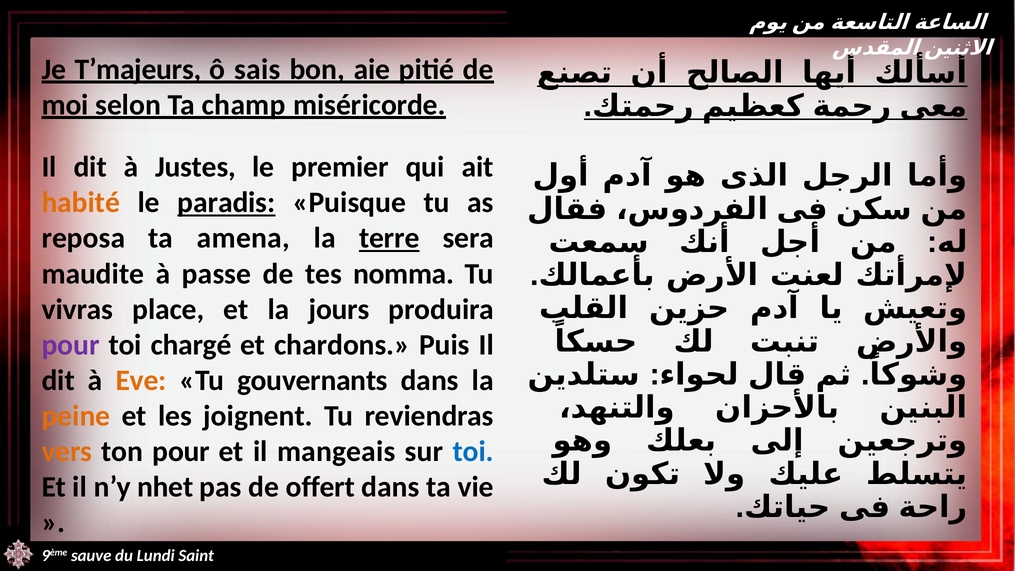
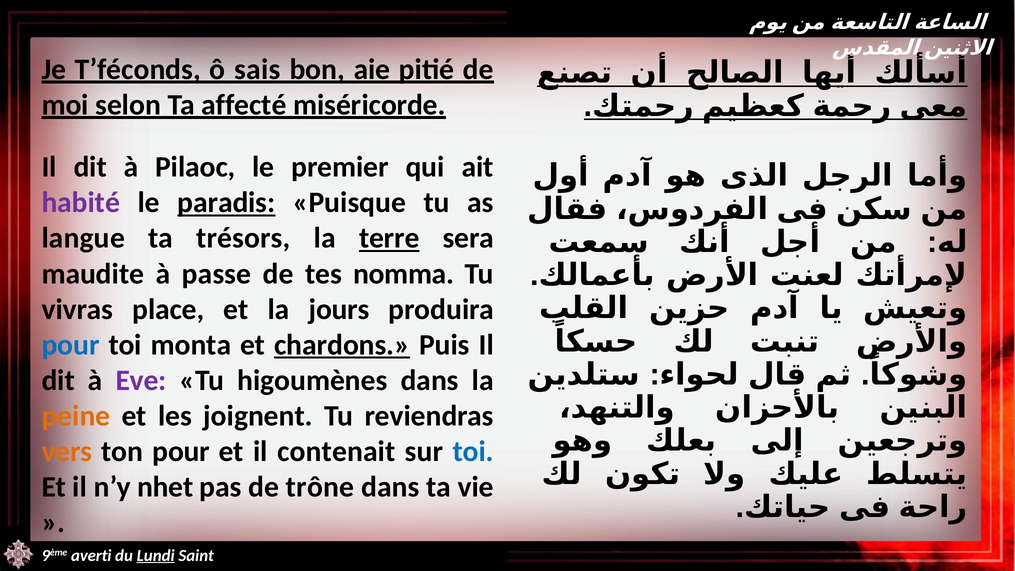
T’majeurs: T’majeurs -> T’féconds
champ: champ -> affecté
Justes: Justes -> Pilaoc
habité colour: orange -> purple
reposa: reposa -> langue
amena: amena -> trésors
pour at (71, 345) colour: purple -> blue
chargé: chargé -> monta
chardons underline: none -> present
Eve colour: orange -> purple
gouvernants: gouvernants -> higoumènes
mangeais: mangeais -> contenait
offert: offert -> trône
sauve: sauve -> averti
Lundi underline: none -> present
